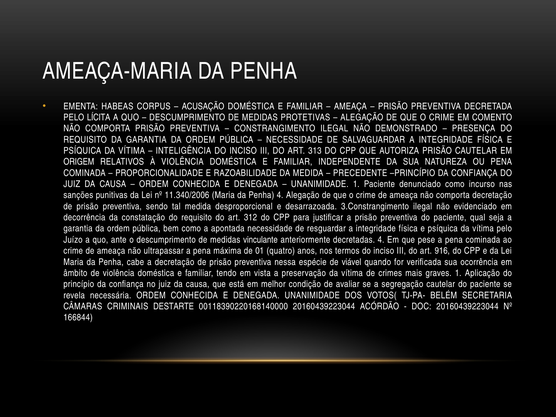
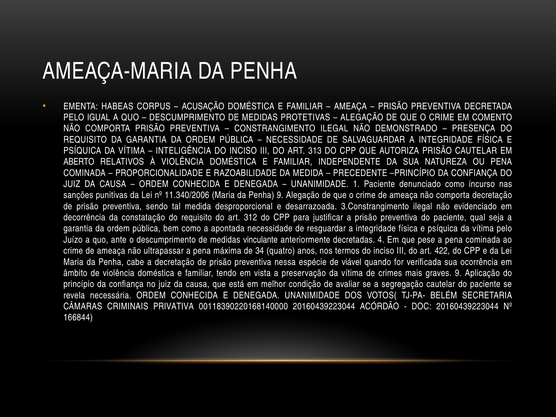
LÍCITA: LÍCITA -> IGUAL
ORIGEM: ORIGEM -> ABERTO
Penha 4: 4 -> 9
01: 01 -> 34
916: 916 -> 422
graves 1: 1 -> 9
DESTARTE: DESTARTE -> PRIVATIVA
